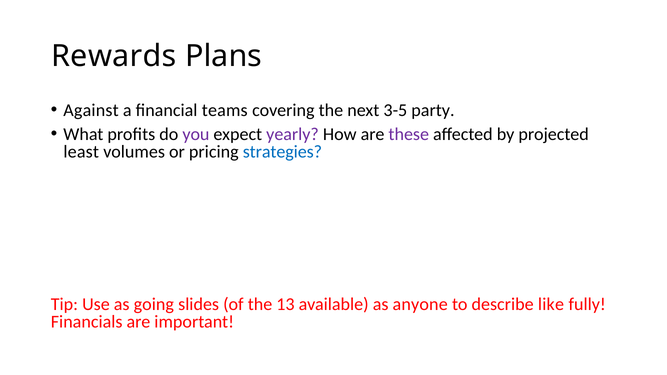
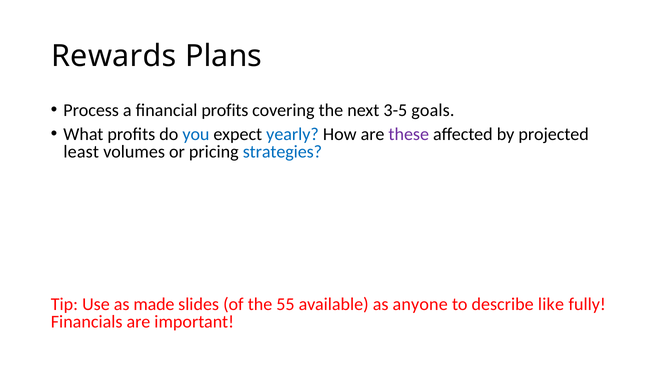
Against: Against -> Process
financial teams: teams -> profits
party: party -> goals
you colour: purple -> blue
yearly colour: purple -> blue
going: going -> made
13: 13 -> 55
